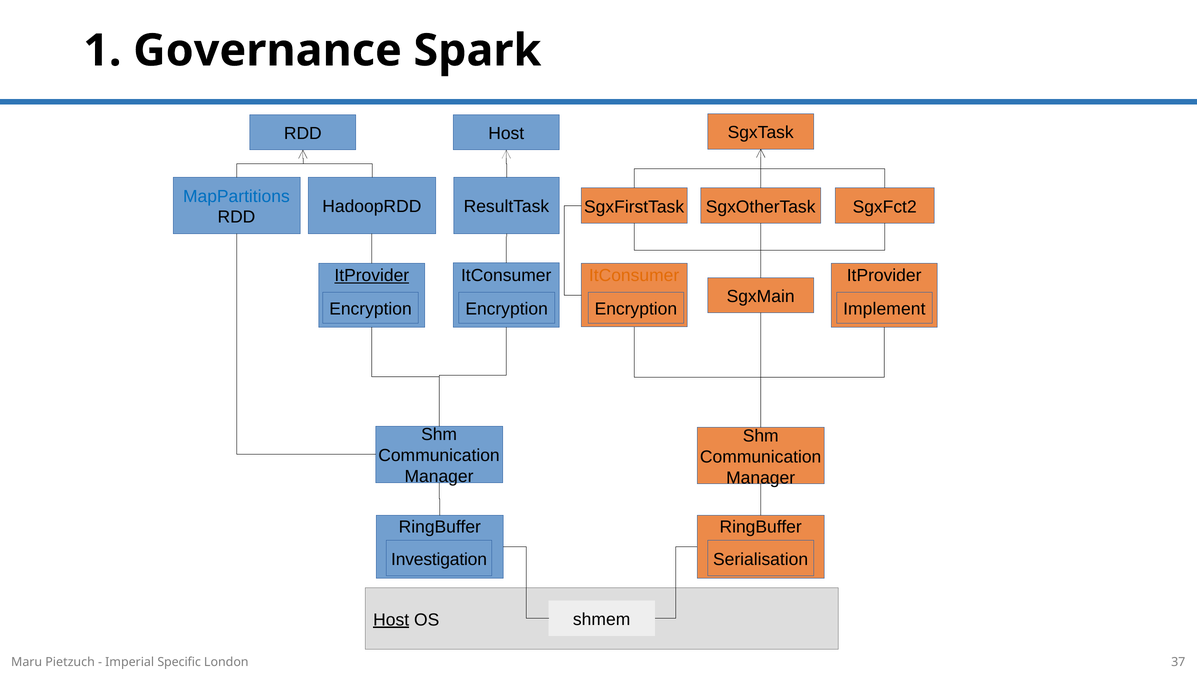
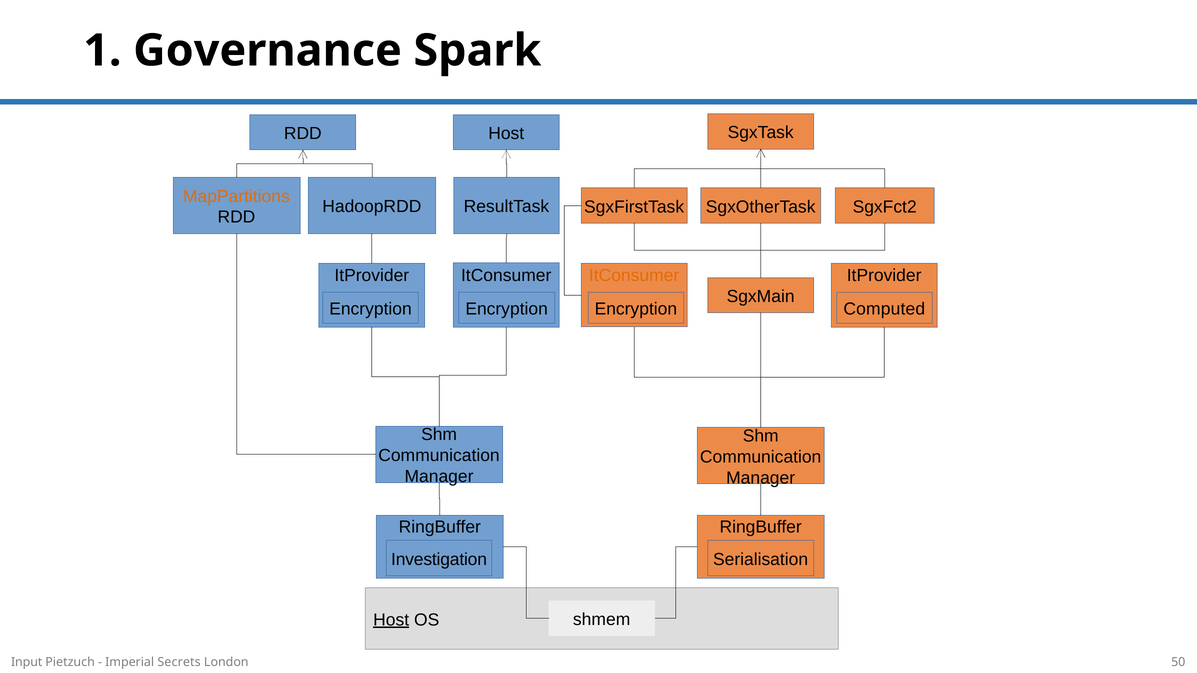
MapPartitions colour: blue -> orange
ItProvider at (372, 276) underline: present -> none
Implement: Implement -> Computed
Maru: Maru -> Input
Specific: Specific -> Secrets
37: 37 -> 50
